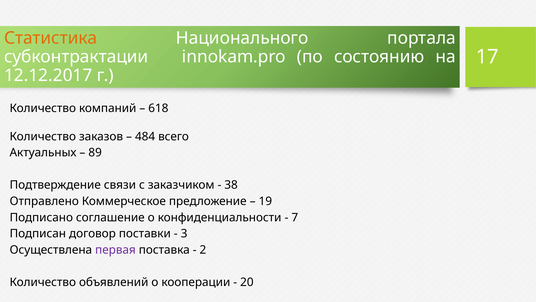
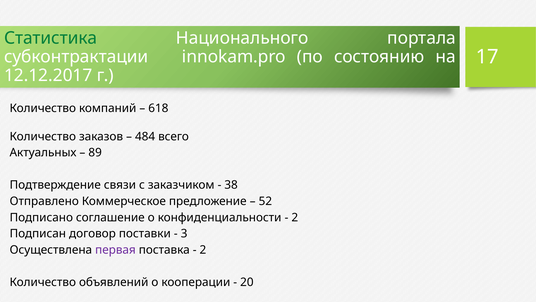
Статистика colour: orange -> green
19: 19 -> 52
7 at (295, 217): 7 -> 2
